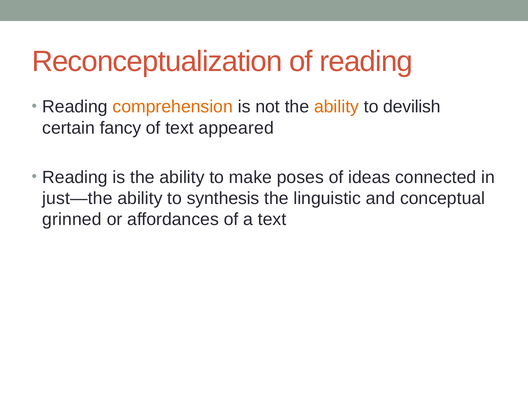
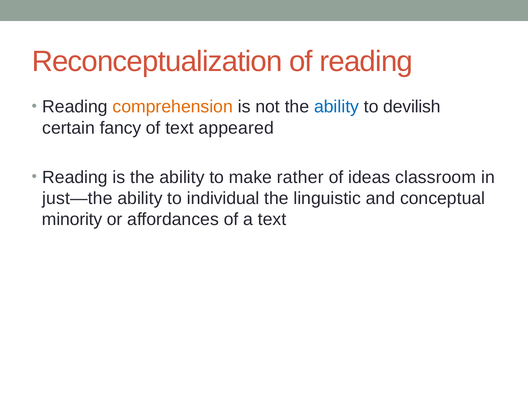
ability at (337, 107) colour: orange -> blue
poses: poses -> rather
connected: connected -> classroom
synthesis: synthesis -> individual
grinned: grinned -> minority
